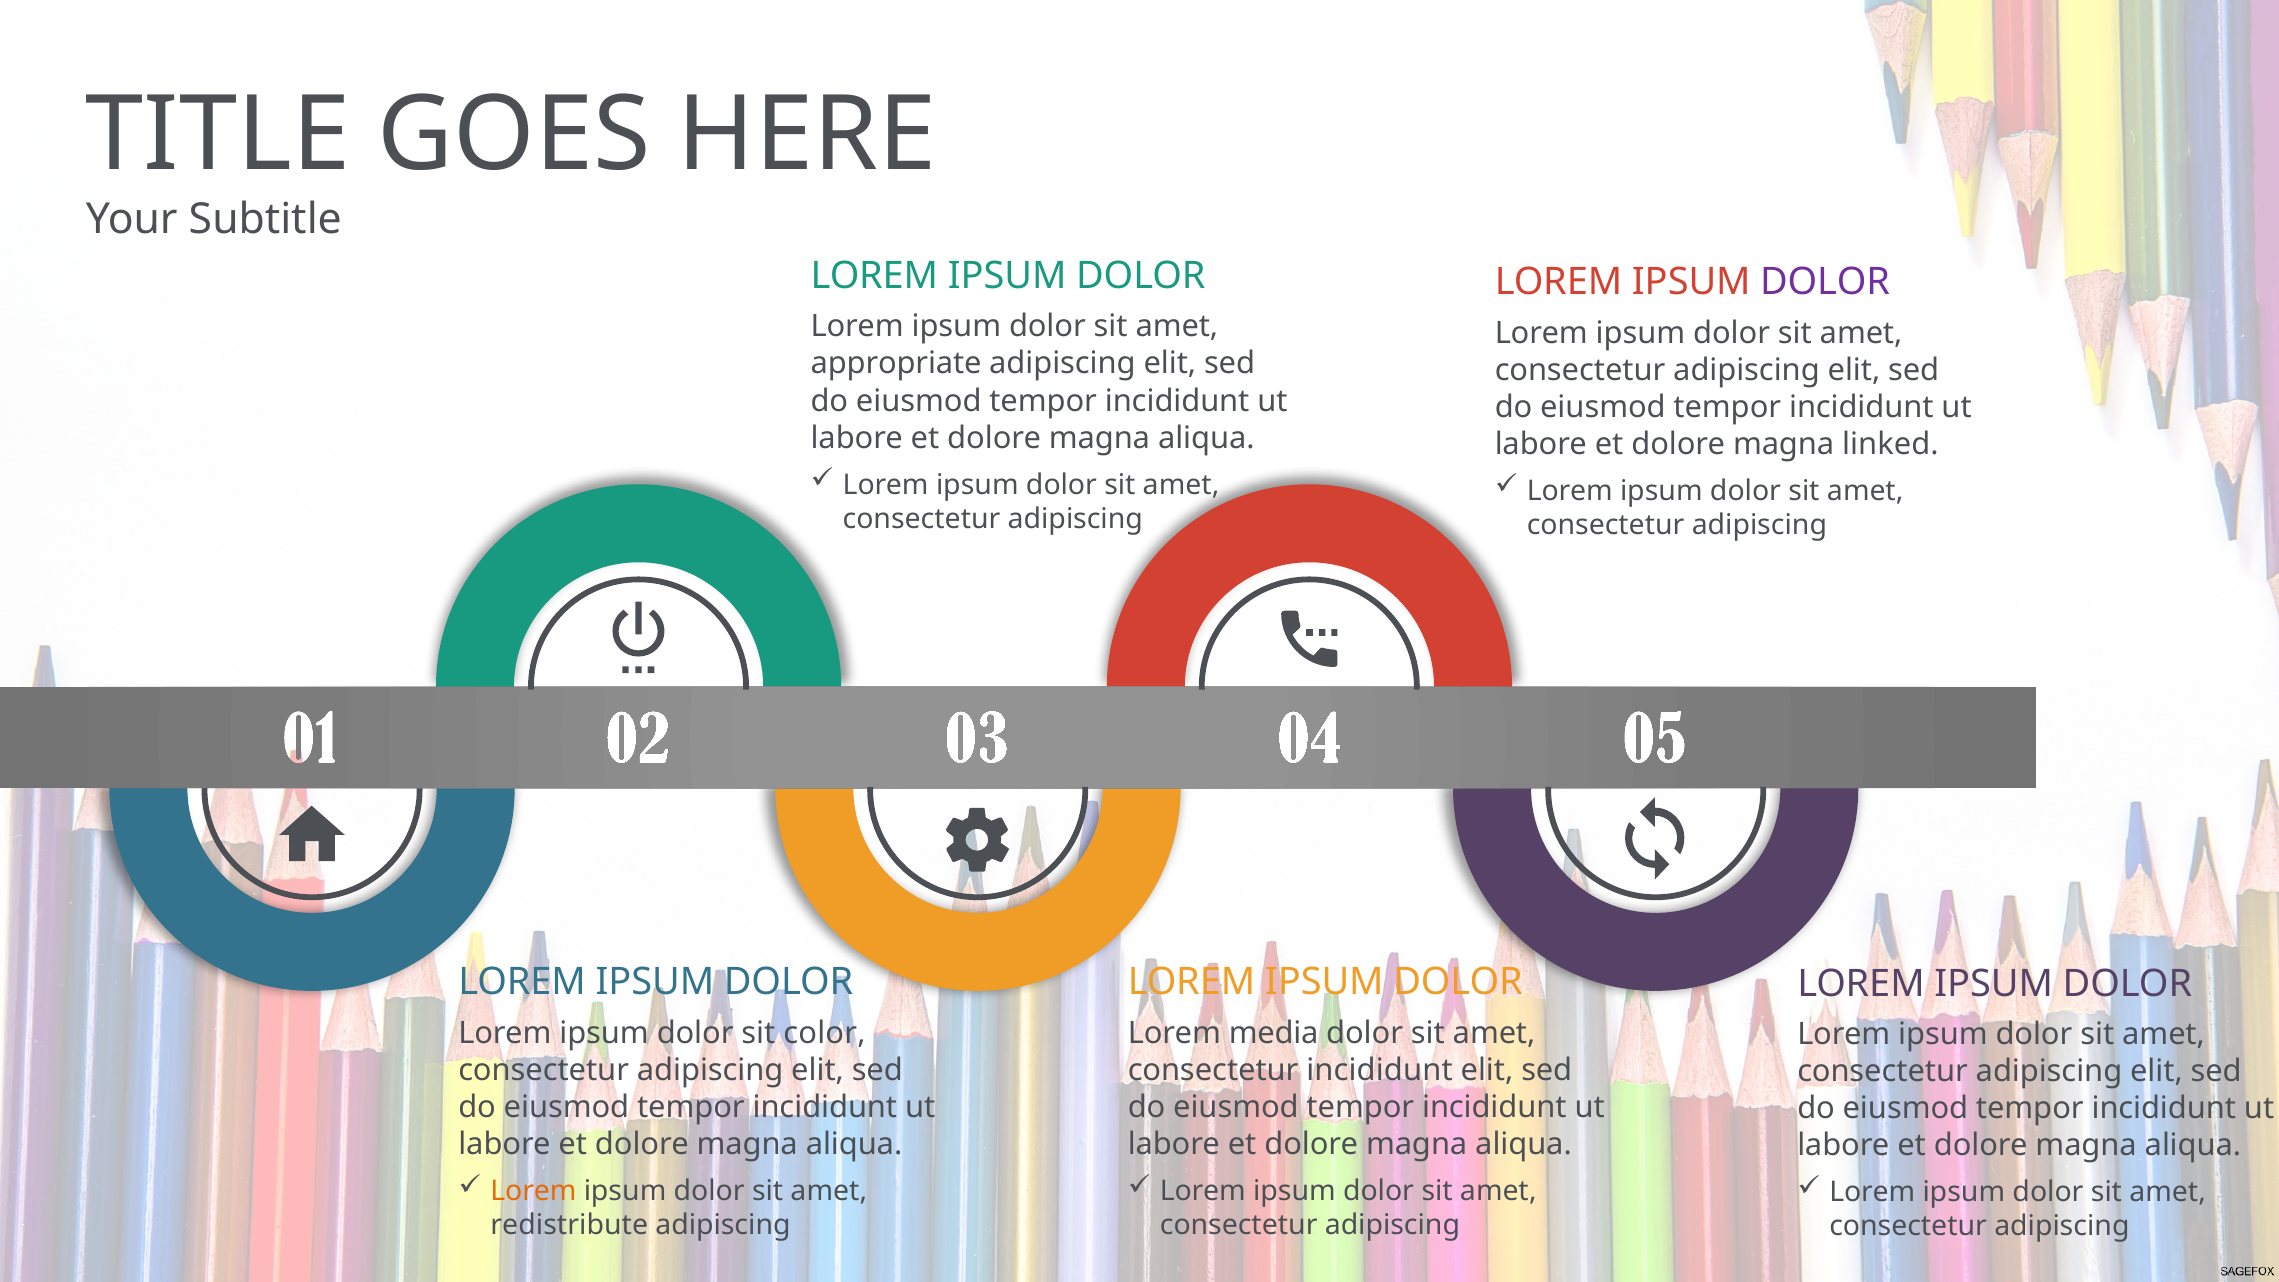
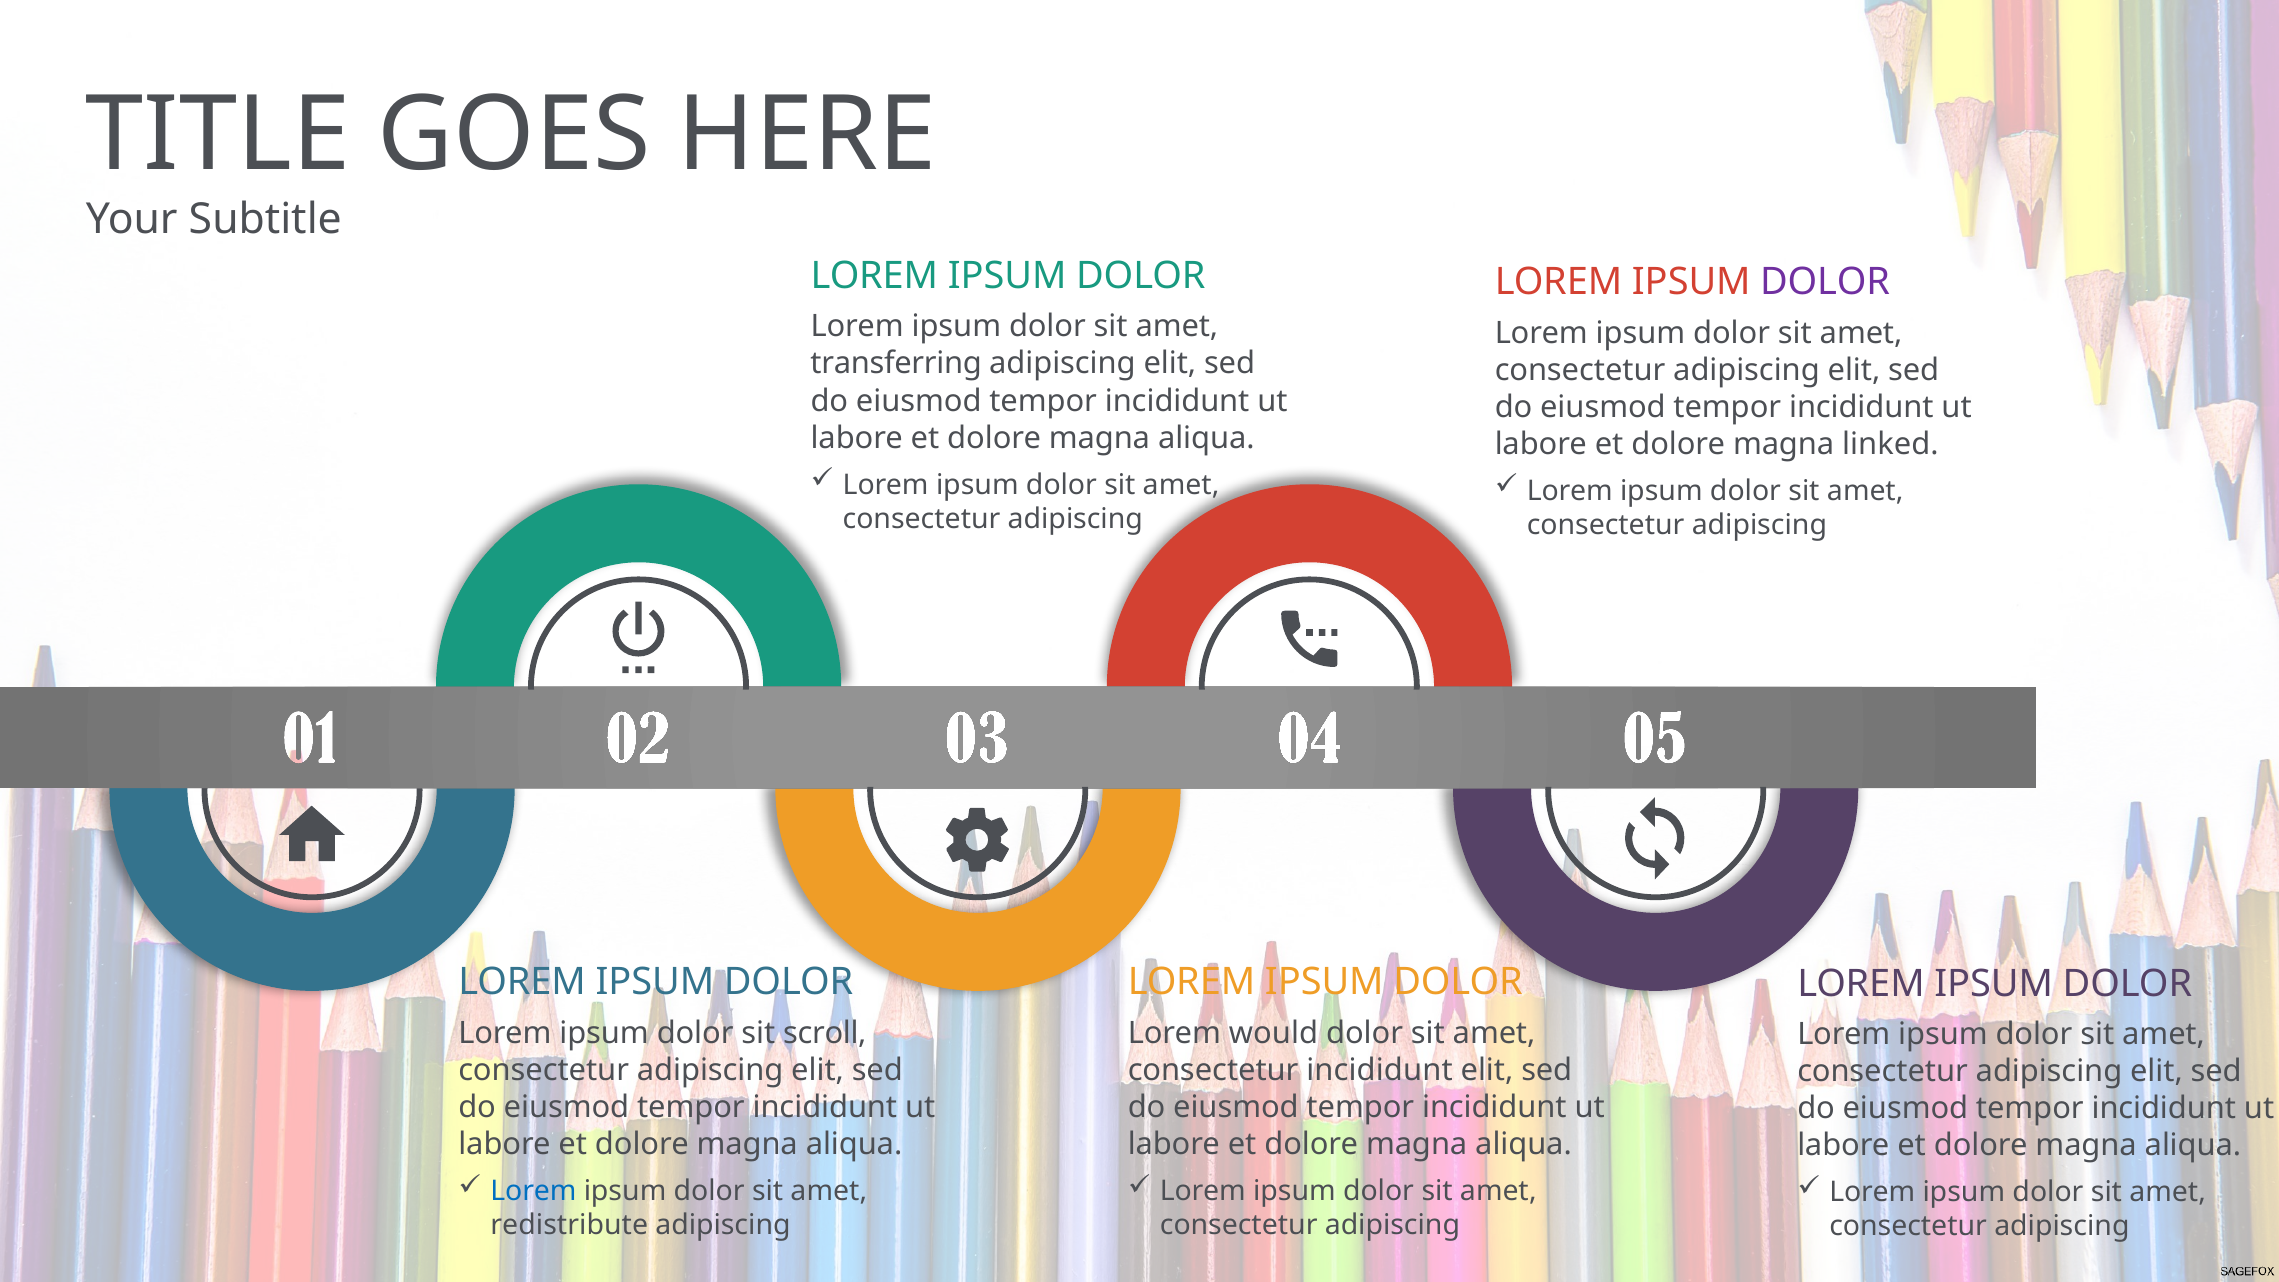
appropriate: appropriate -> transferring
color: color -> scroll
media: media -> would
Lorem at (533, 1191) colour: orange -> blue
